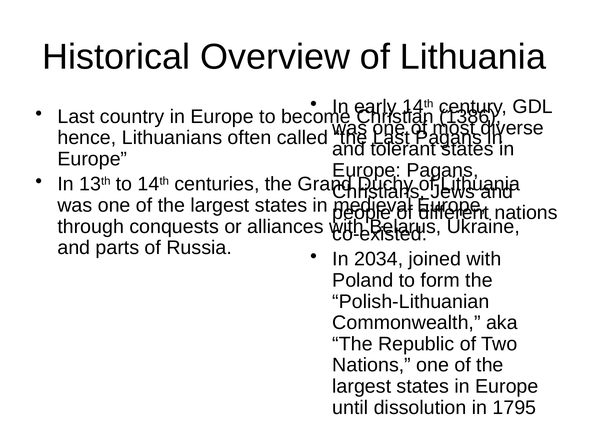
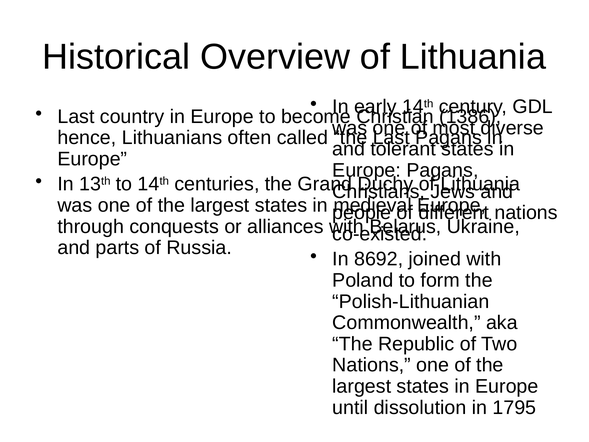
2034: 2034 -> 8692
